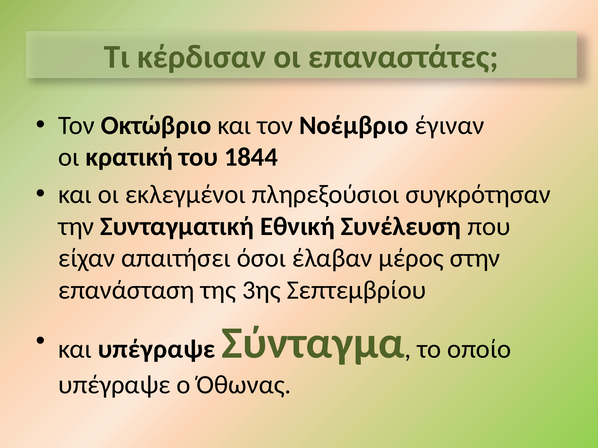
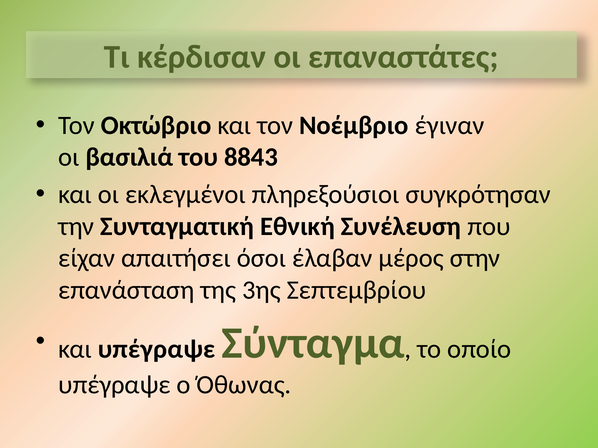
κρατική: κρατική -> βασιλιά
1844: 1844 -> 8843
